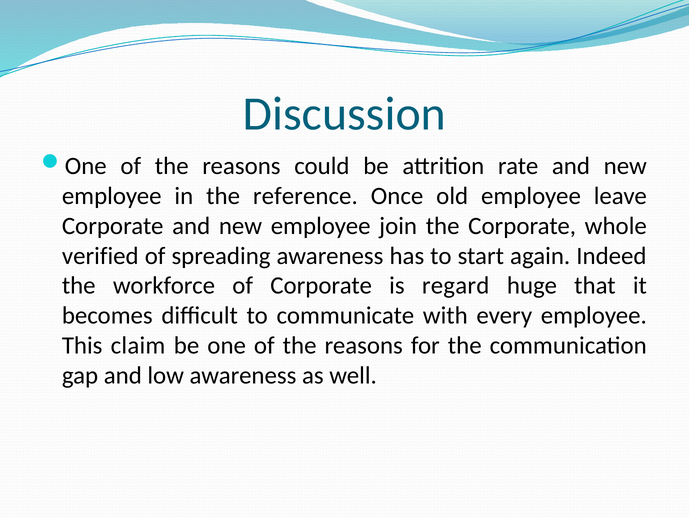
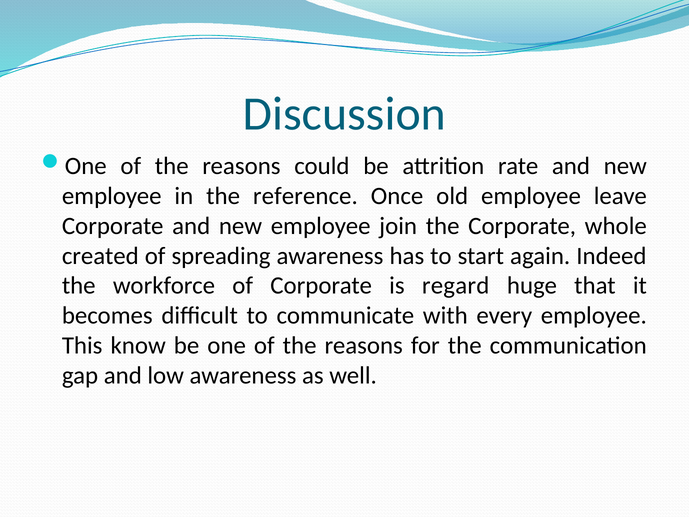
verified: verified -> created
claim: claim -> know
